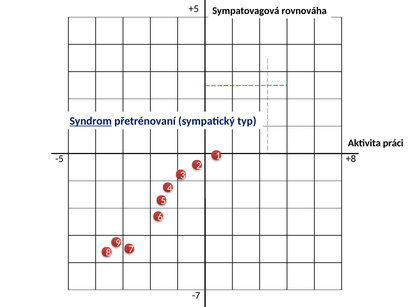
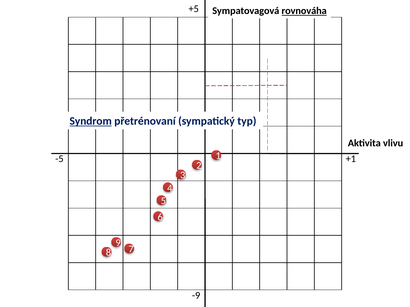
rovnováha underline: none -> present
práci: práci -> vlivu
+8: +8 -> +1
-7: -7 -> -9
